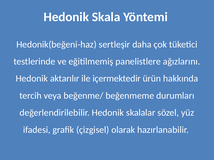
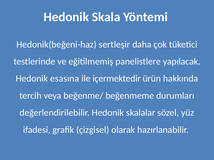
ağızlarını: ağızlarını -> yapılacak
aktarılır: aktarılır -> esasına
